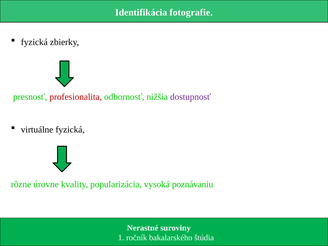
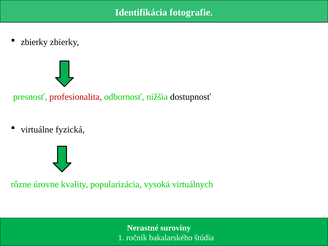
fyzická at (34, 42): fyzická -> zbierky
dostupnosť colour: purple -> black
poznávaniu: poznávaniu -> virtuálnych
